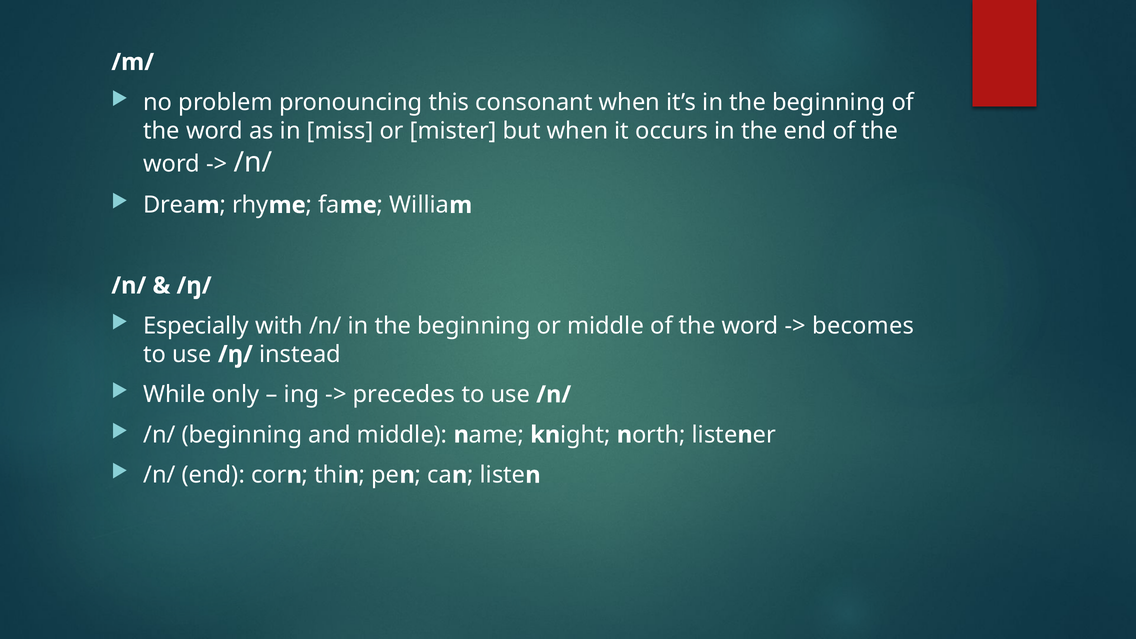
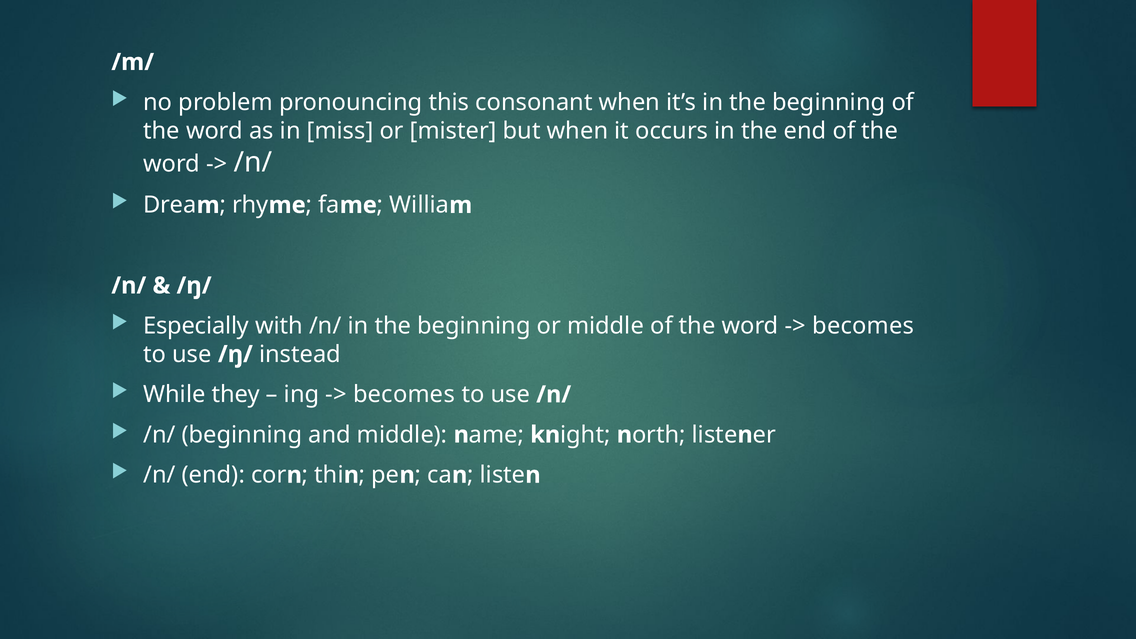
only: only -> they
precedes at (404, 395): precedes -> becomes
